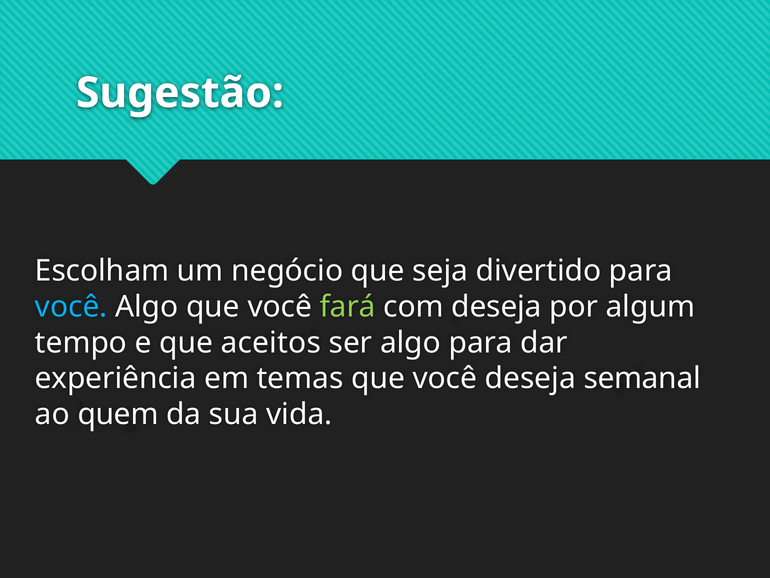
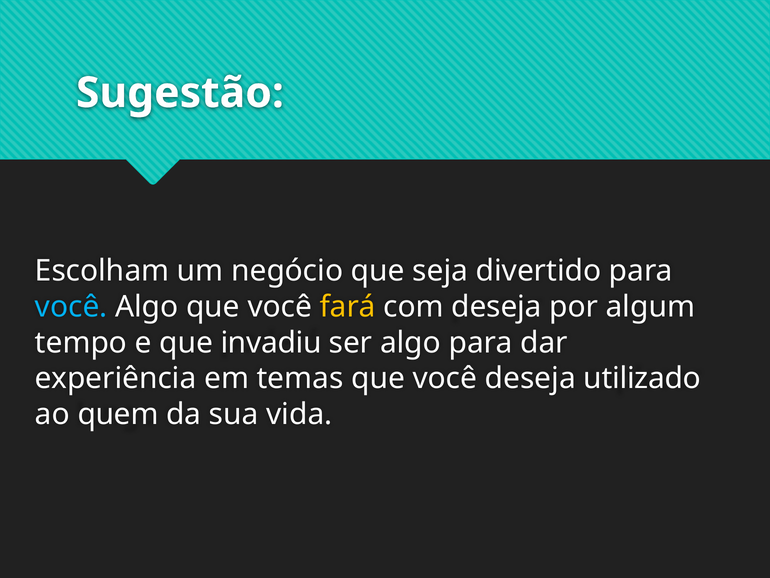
fará colour: light green -> yellow
aceitos: aceitos -> invadiu
semanal: semanal -> utilizado
